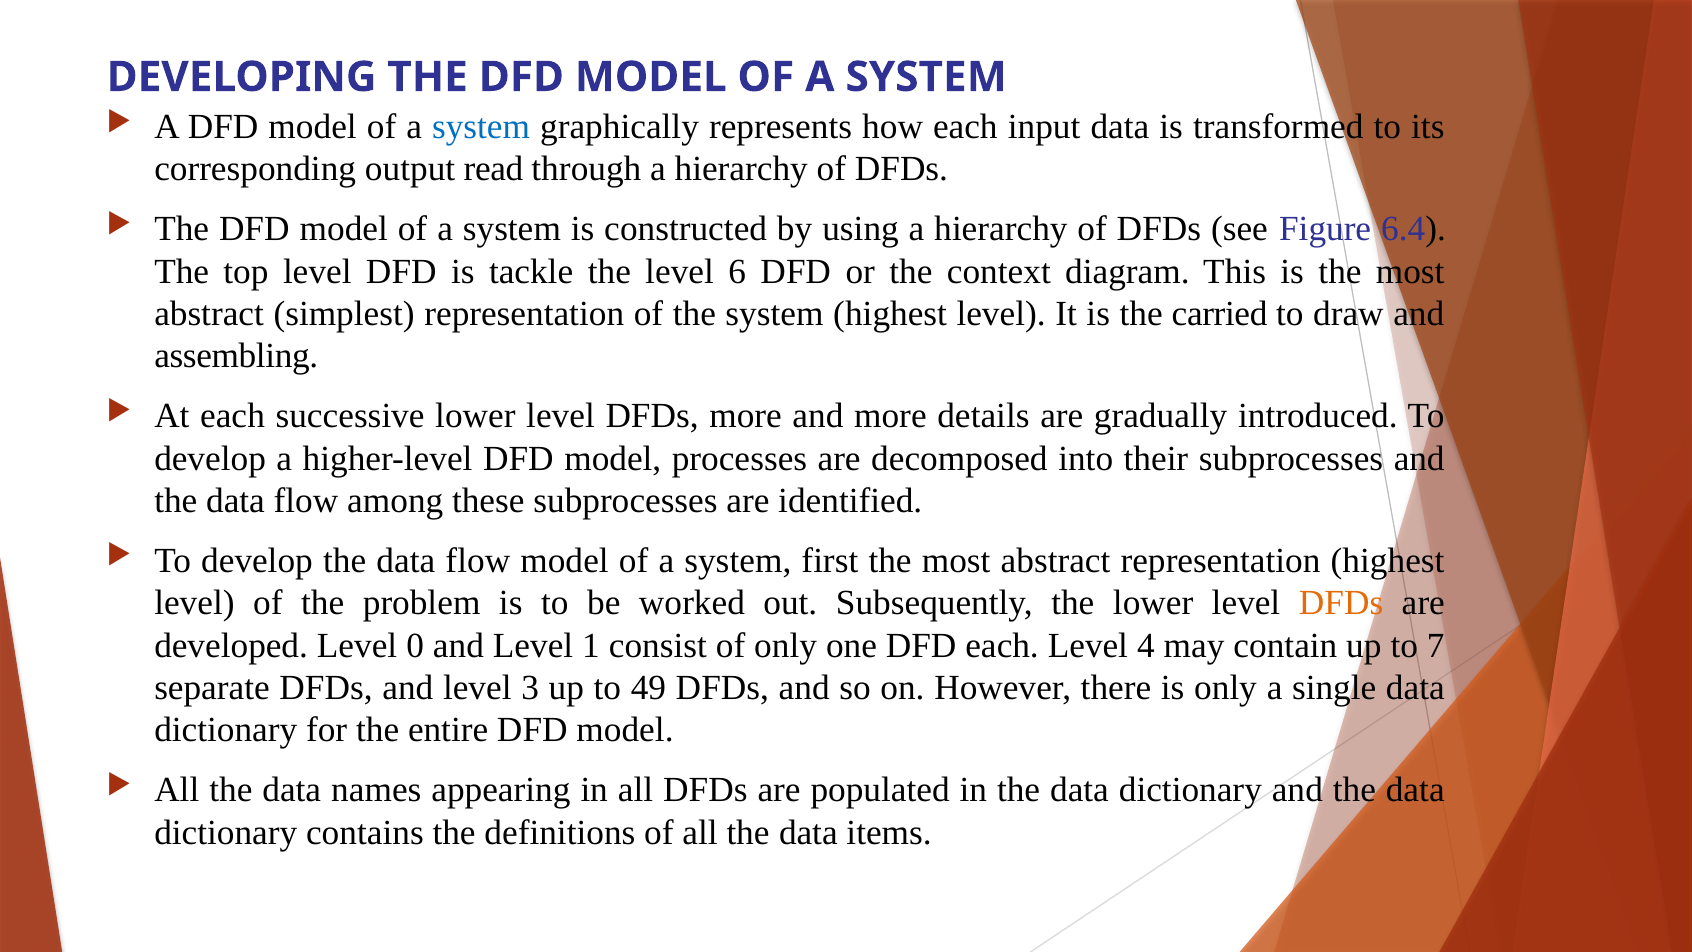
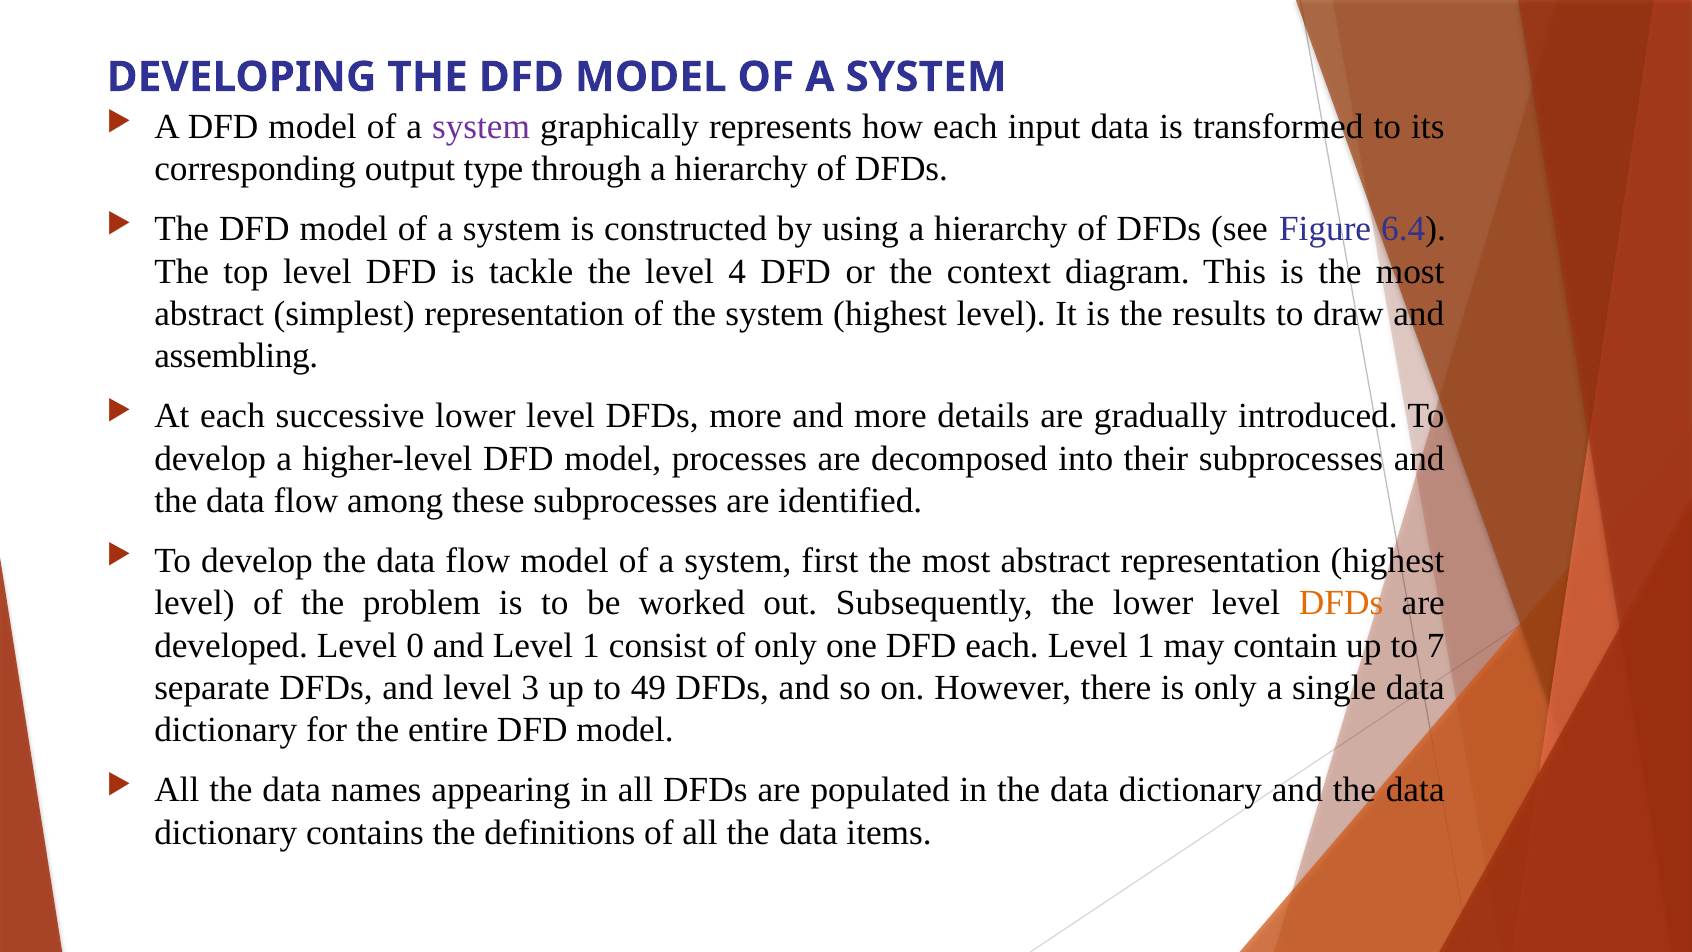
system at (481, 127) colour: blue -> purple
read: read -> type
6: 6 -> 4
carried: carried -> results
each Level 4: 4 -> 1
